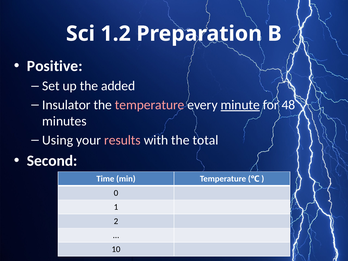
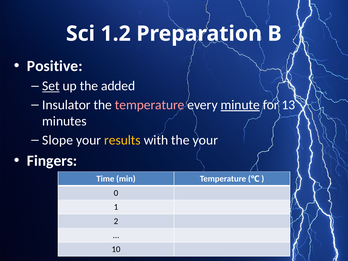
Set underline: none -> present
48: 48 -> 13
Using: Using -> Slope
results colour: pink -> yellow
the total: total -> your
Second: Second -> Fingers
